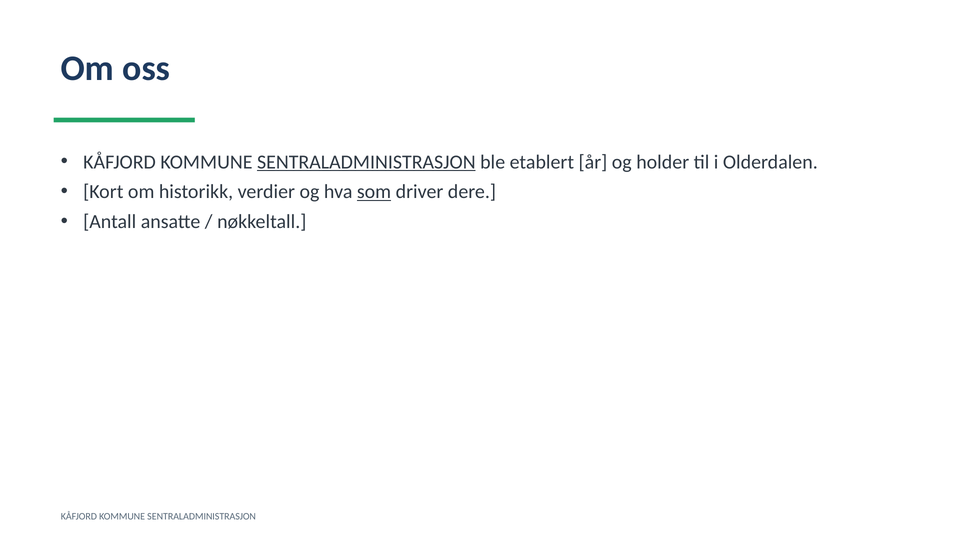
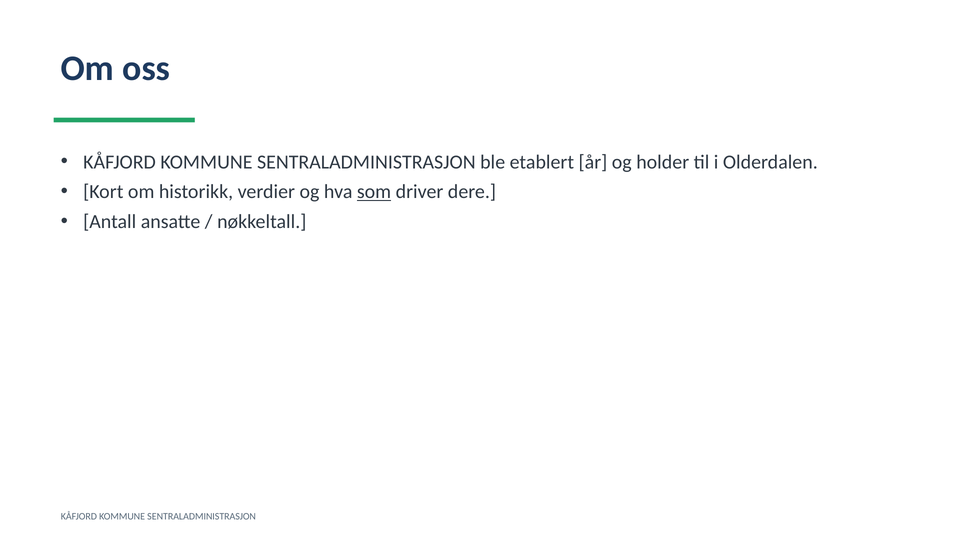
SENTRALADMINISTRASJON at (366, 162) underline: present -> none
